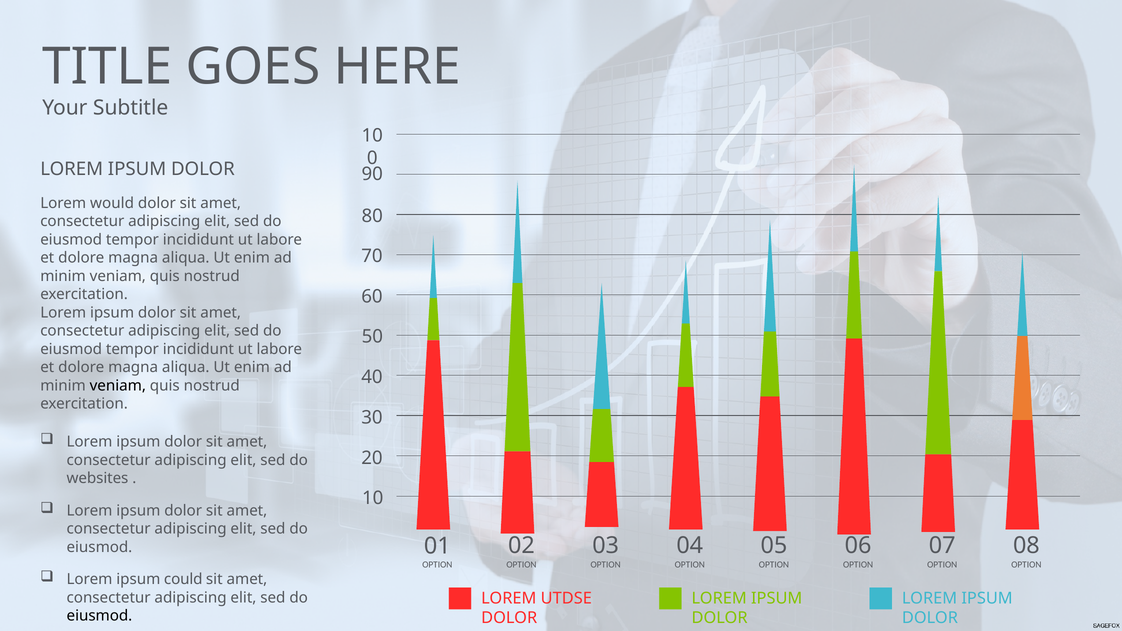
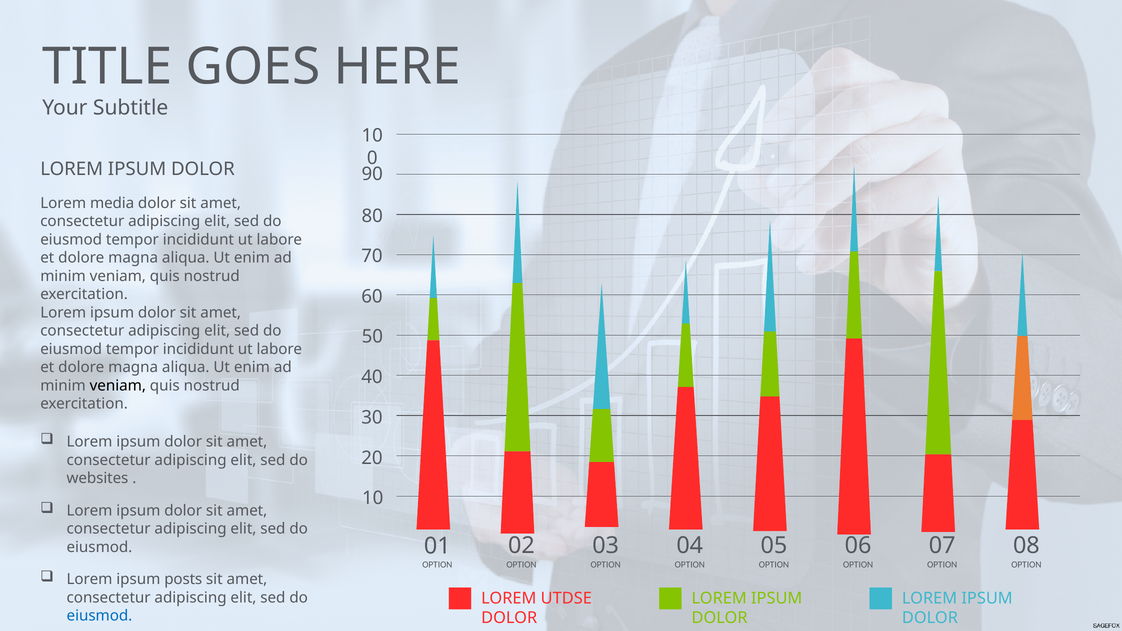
would: would -> media
could: could -> posts
eiusmod at (99, 616) colour: black -> blue
